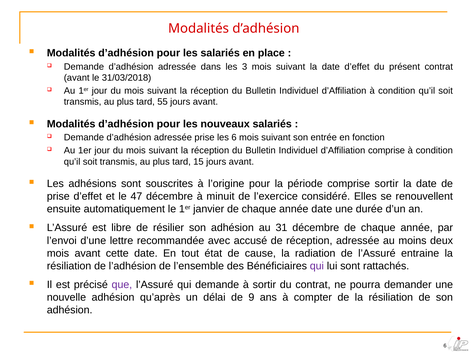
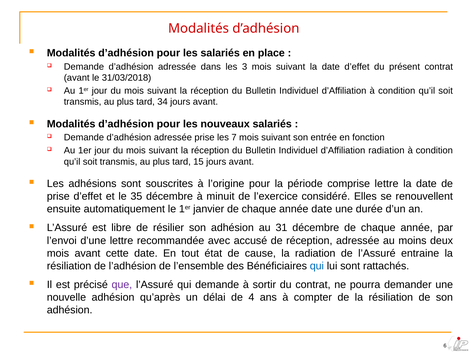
55: 55 -> 34
les 6: 6 -> 7
d’Affiliation comprise: comprise -> radiation
comprise sortir: sortir -> lettre
47: 47 -> 35
qui at (317, 265) colour: purple -> blue
9: 9 -> 4
